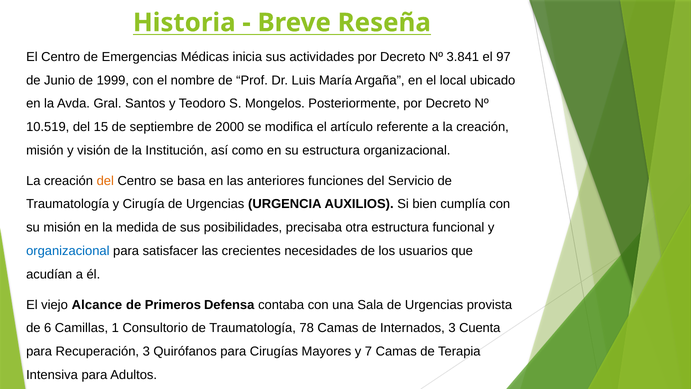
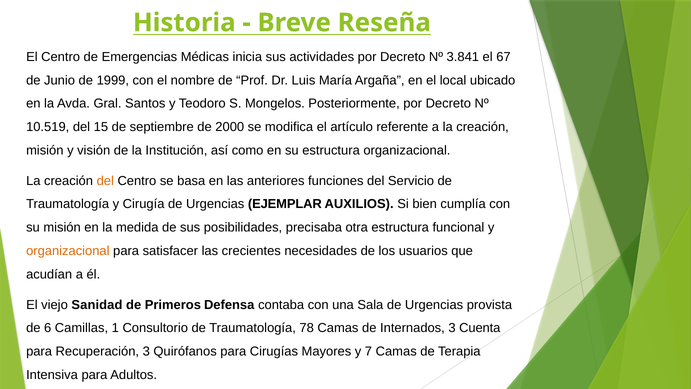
97: 97 -> 67
URGENCIA: URGENCIA -> EJEMPLAR
organizacional at (68, 251) colour: blue -> orange
Alcance: Alcance -> Sanidad
